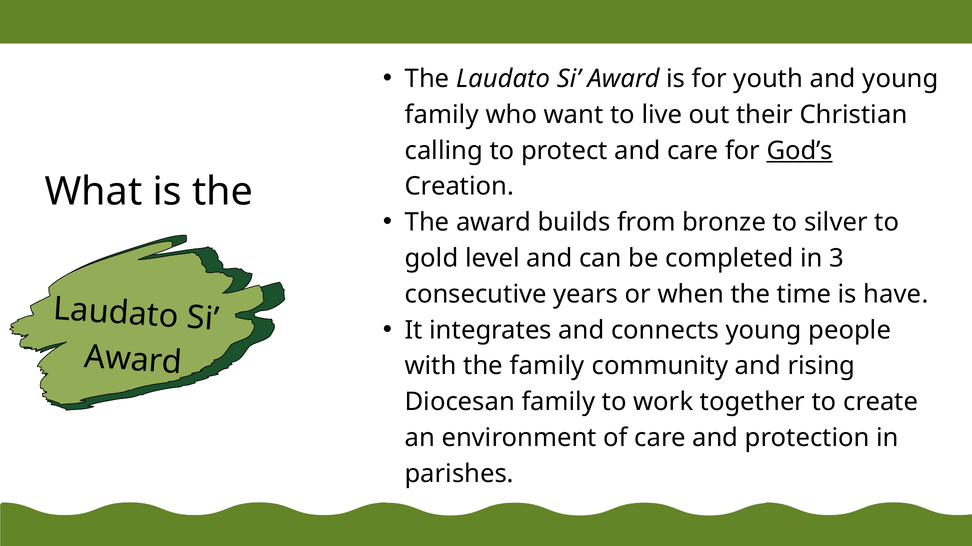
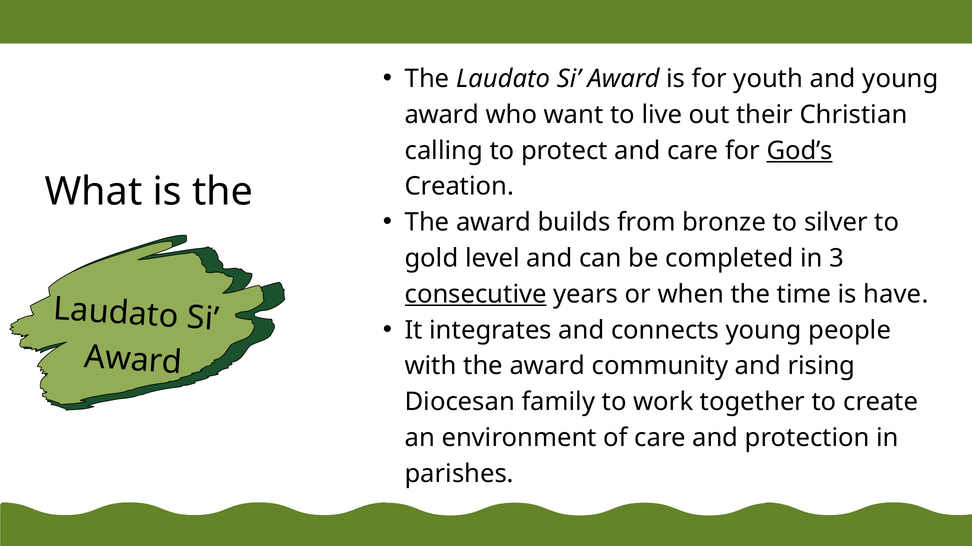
family at (442, 115): family -> award
consecutive underline: none -> present
with the family: family -> award
